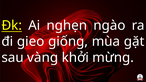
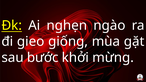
vàng: vàng -> bước
